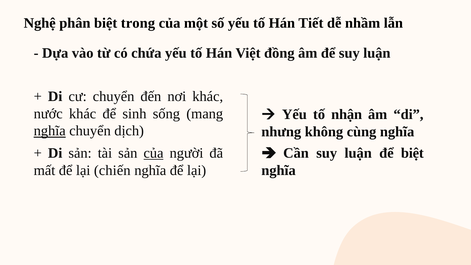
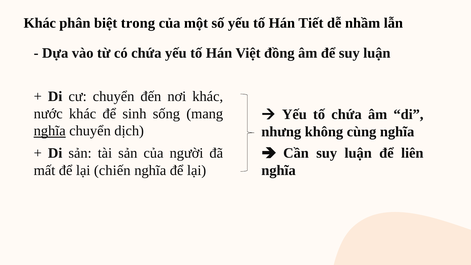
Nghệ at (40, 23): Nghệ -> Khác
tố nhận: nhận -> chứa
của at (154, 153) underline: present -> none
để biệt: biệt -> liên
